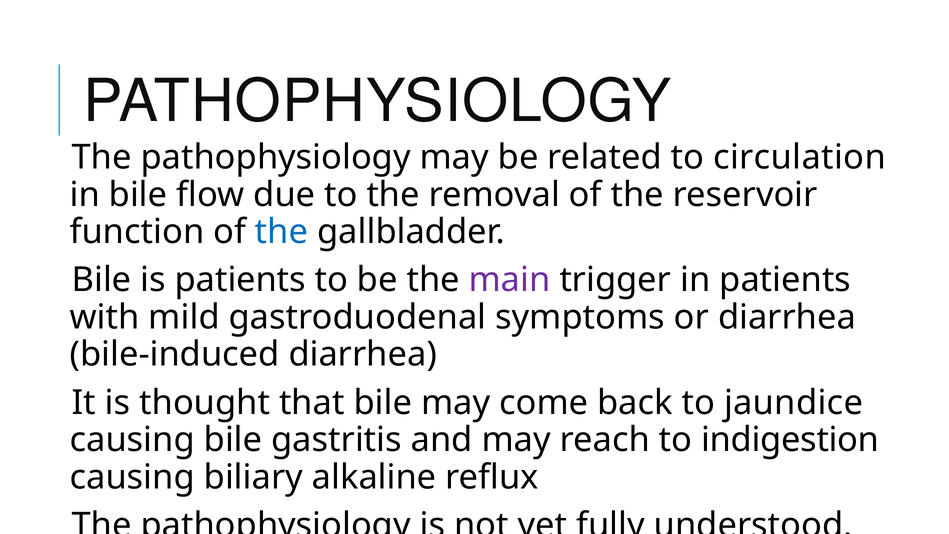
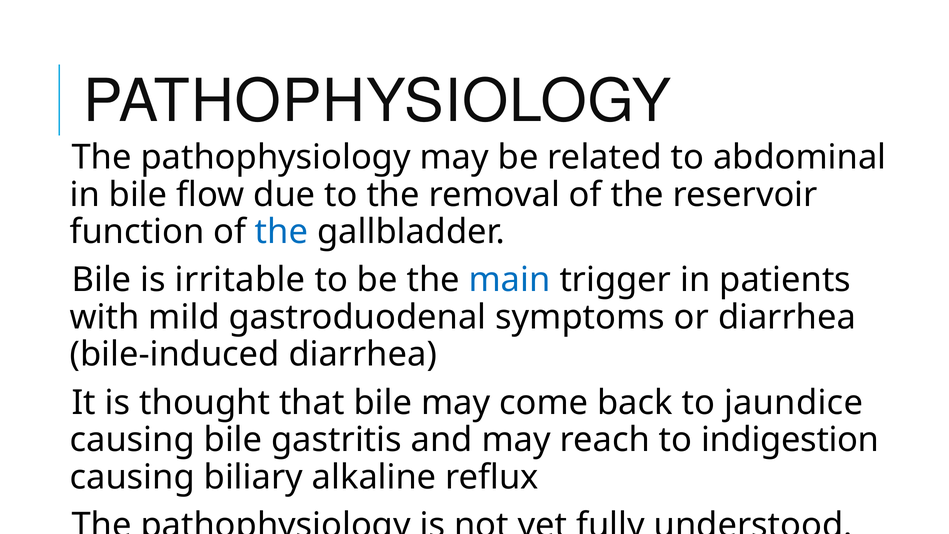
circulation: circulation -> abdominal
is patients: patients -> irritable
main colour: purple -> blue
